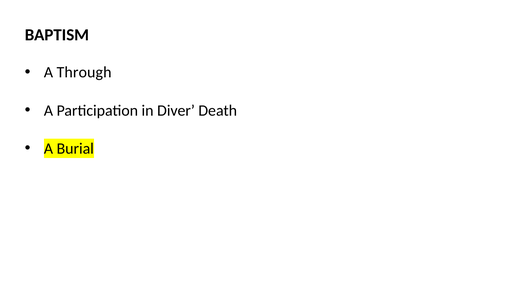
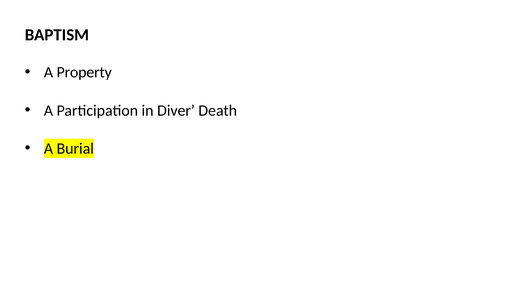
Through: Through -> Property
